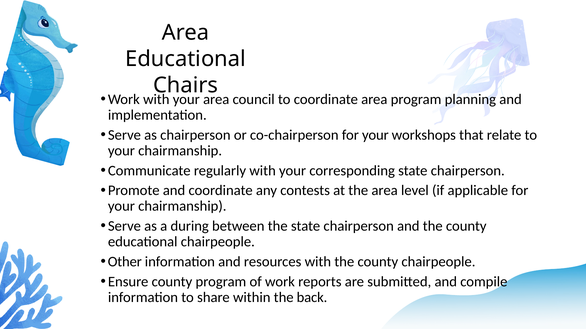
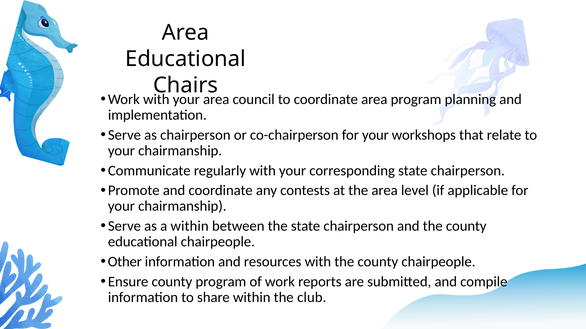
a during: during -> within
back: back -> club
